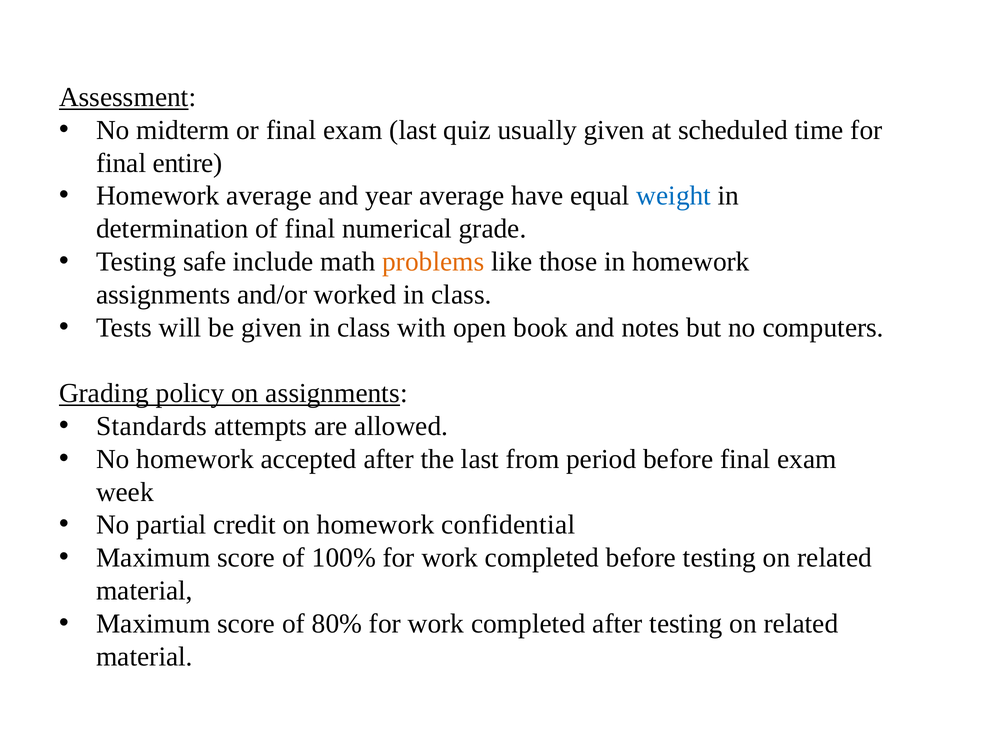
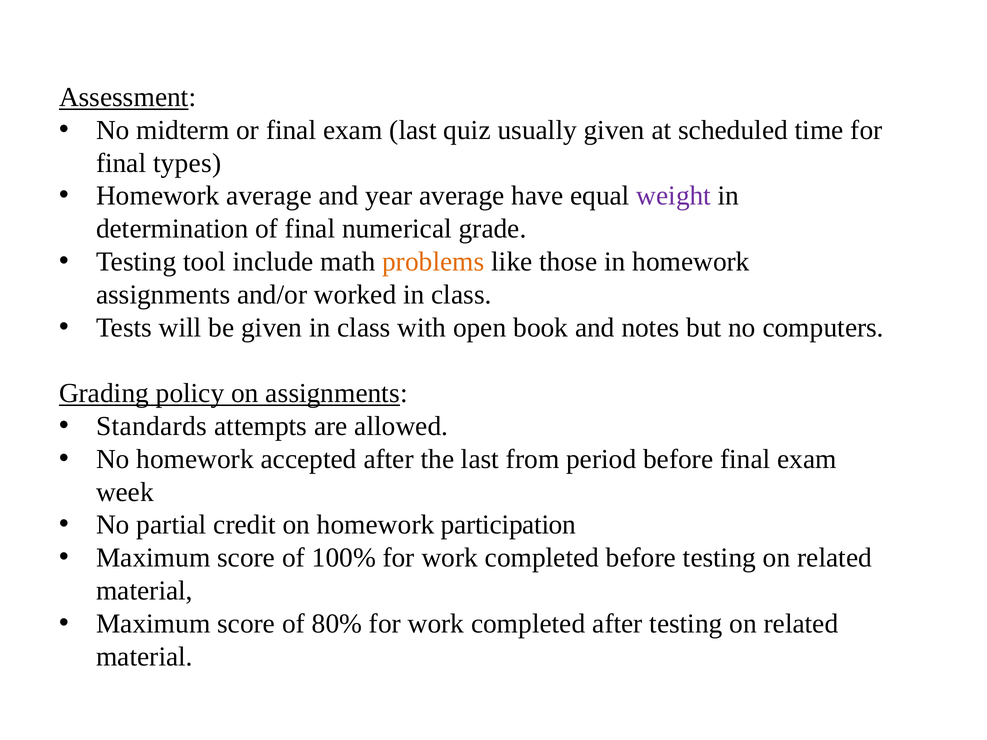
entire: entire -> types
weight colour: blue -> purple
safe: safe -> tool
confidential: confidential -> participation
